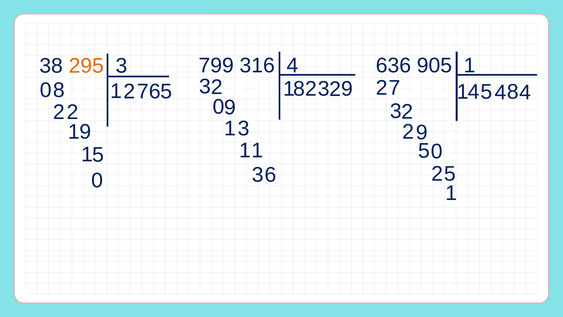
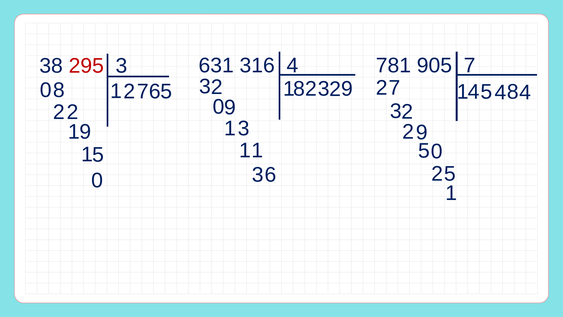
295 colour: orange -> red
799: 799 -> 631
636: 636 -> 781
905 1: 1 -> 7
